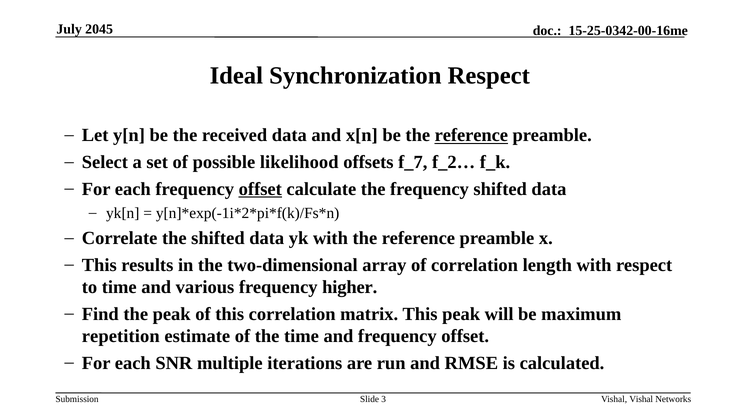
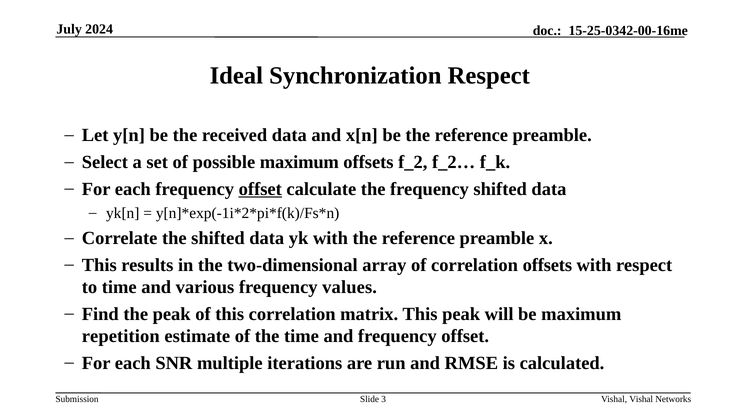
2045: 2045 -> 2024
reference at (471, 135) underline: present -> none
possible likelihood: likelihood -> maximum
f_7: f_7 -> f_2
correlation length: length -> offsets
higher: higher -> values
